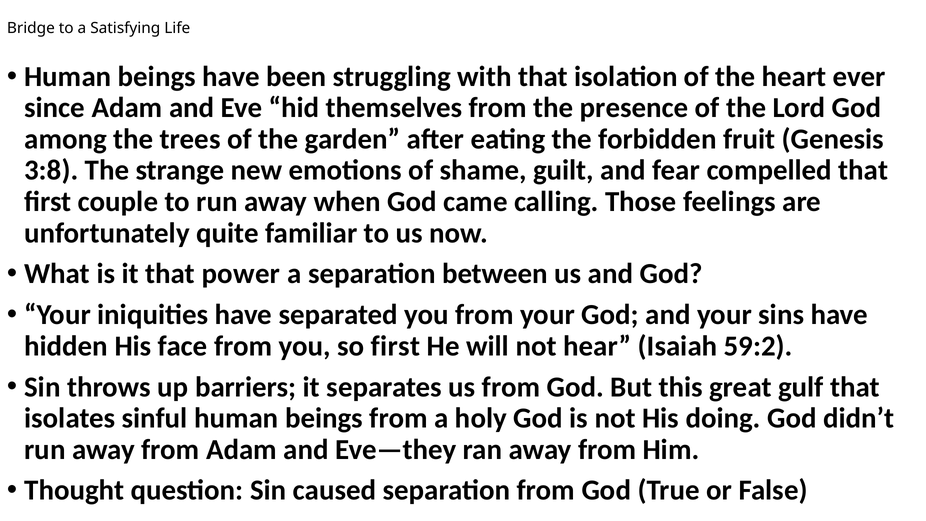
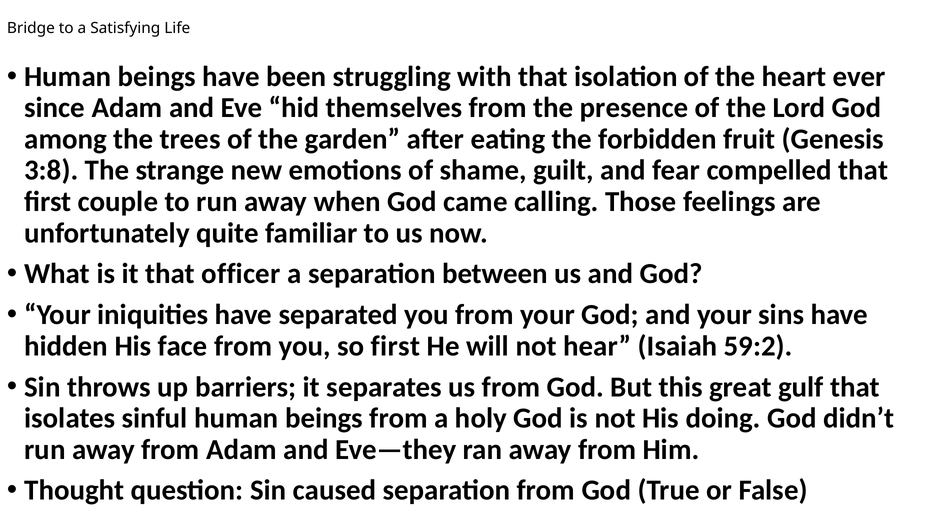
power: power -> officer
